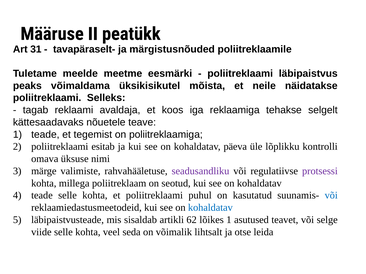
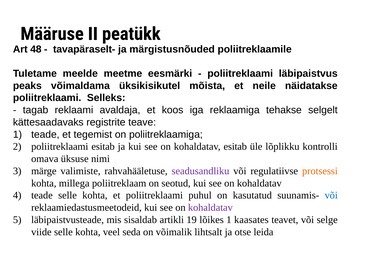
31: 31 -> 48
nõuetele: nõuetele -> registrite
kohaldatav päeva: päeva -> esitab
protsessi colour: purple -> orange
kohaldatav at (210, 208) colour: blue -> purple
62: 62 -> 19
asutused: asutused -> kaasates
